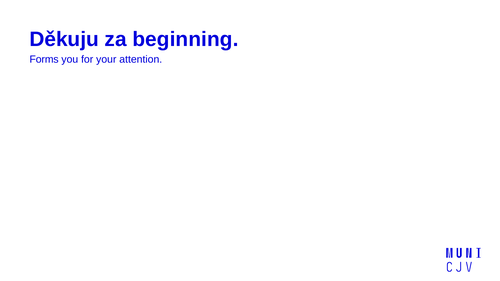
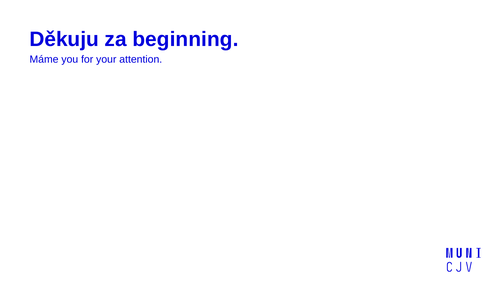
Forms: Forms -> Máme
